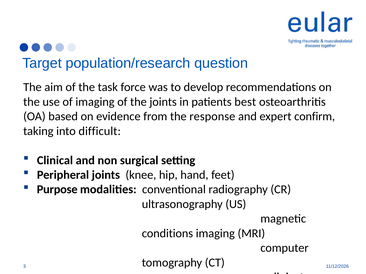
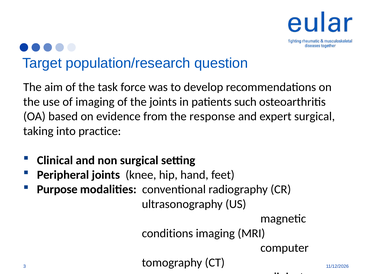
best: best -> such
expert confirm: confirm -> surgical
difficult: difficult -> practice
